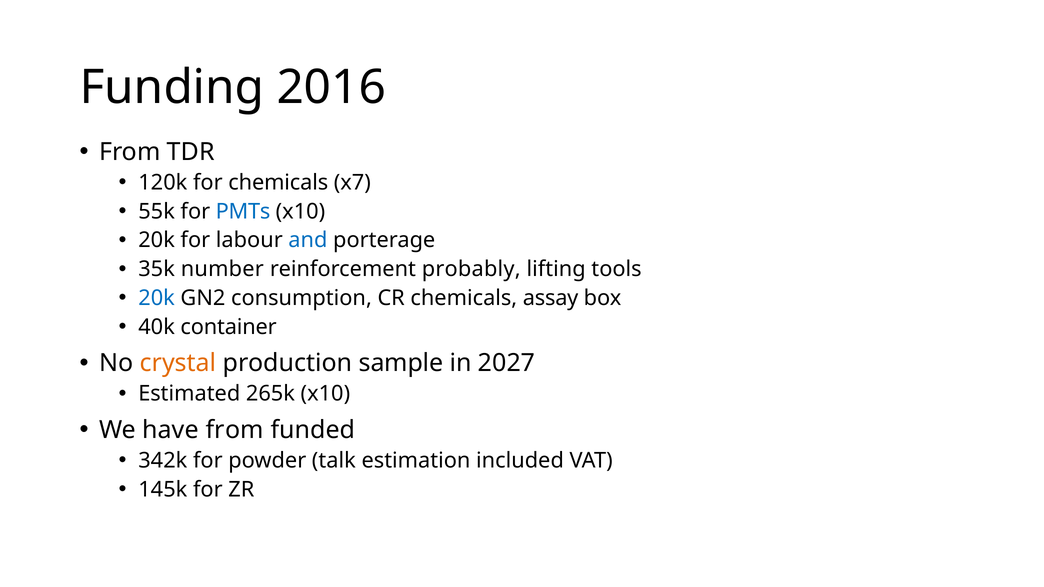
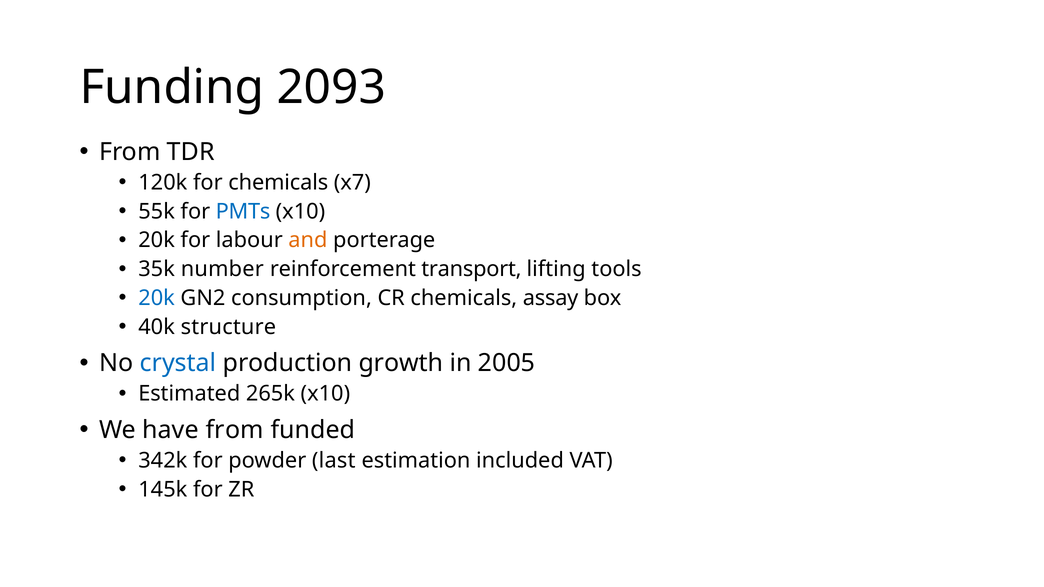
2016: 2016 -> 2093
and colour: blue -> orange
probably: probably -> transport
container: container -> structure
crystal colour: orange -> blue
sample: sample -> growth
2027: 2027 -> 2005
talk: talk -> last
